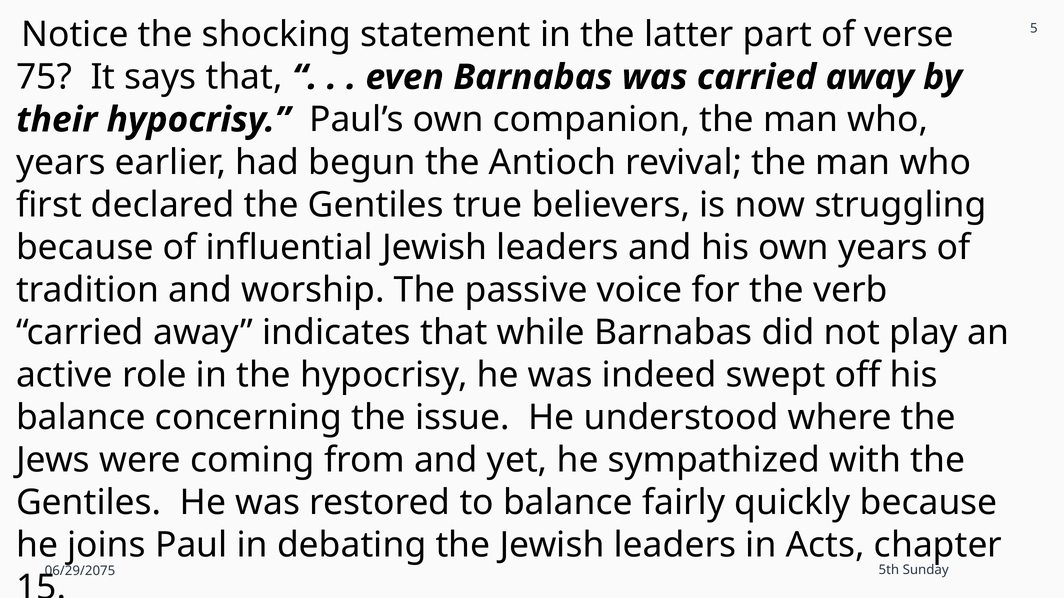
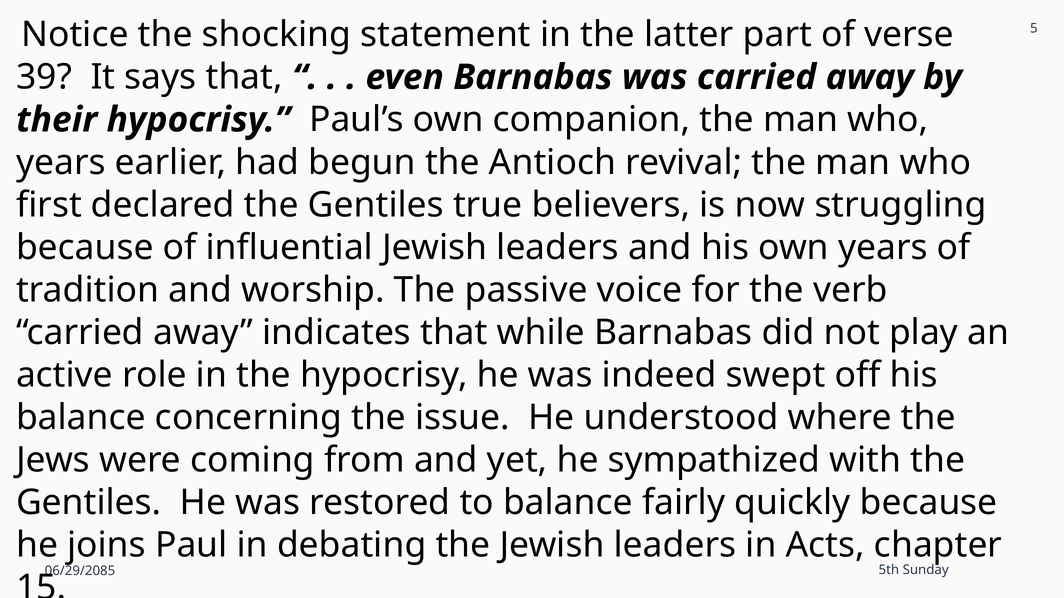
75: 75 -> 39
06/29/2075: 06/29/2075 -> 06/29/2085
